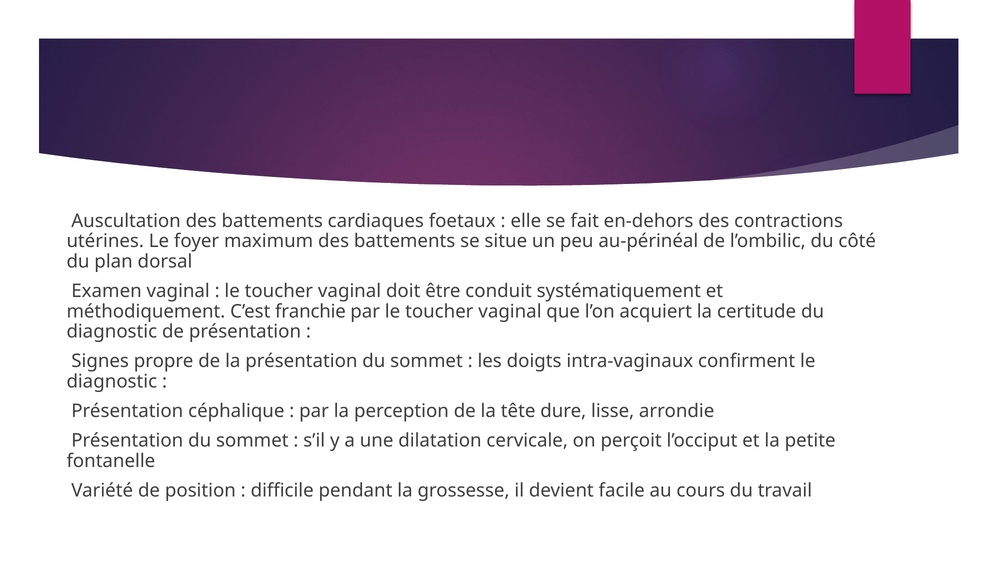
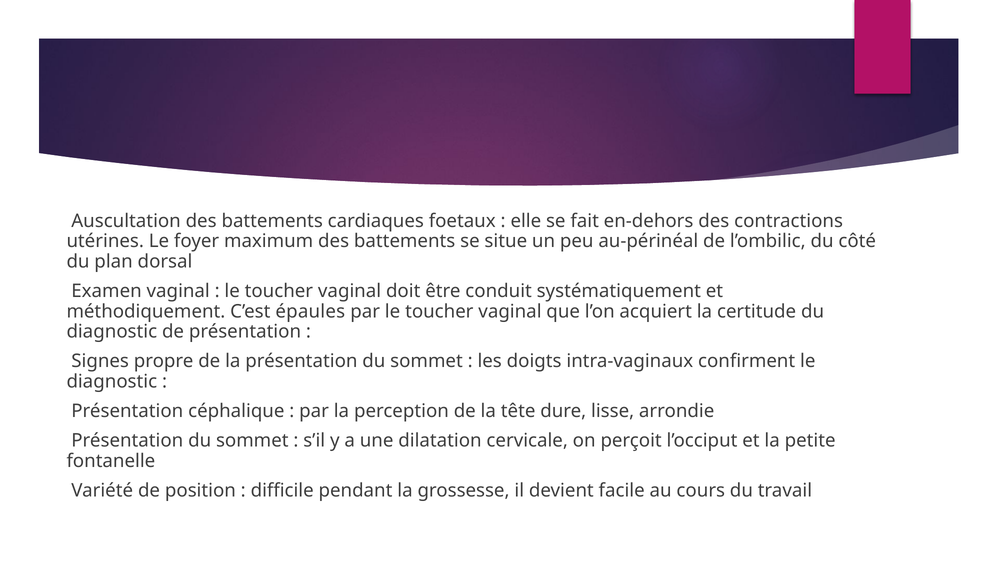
franchie: franchie -> épaules
